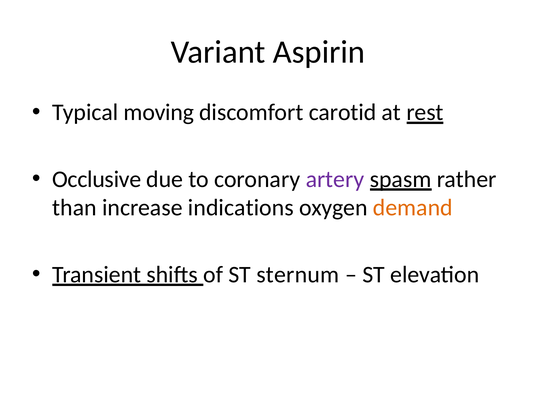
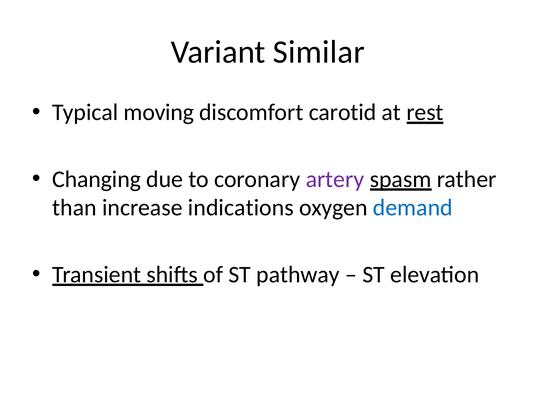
Aspirin: Aspirin -> Similar
Occlusive: Occlusive -> Changing
demand colour: orange -> blue
sternum: sternum -> pathway
